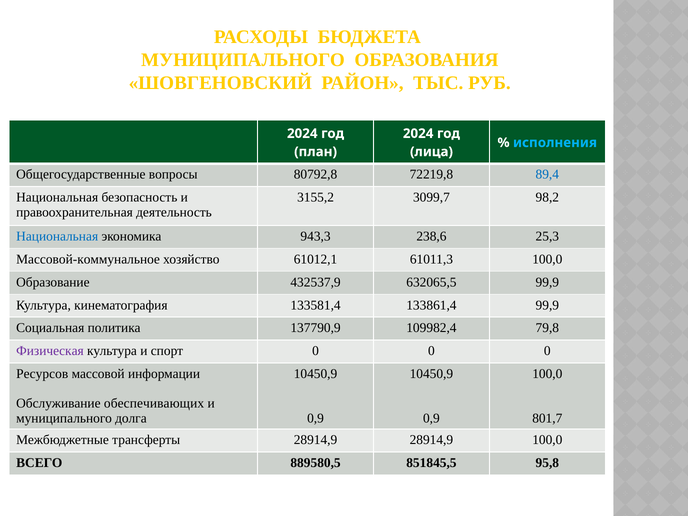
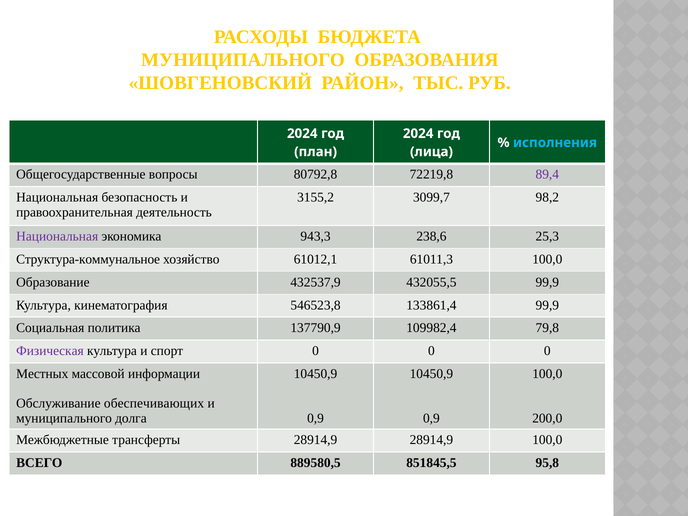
89,4 colour: blue -> purple
Национальная at (57, 236) colour: blue -> purple
Массовой-коммунальное: Массовой-коммунальное -> Структура-коммунальное
632065,5: 632065,5 -> 432055,5
133581,4: 133581,4 -> 546523,8
Ресурсов: Ресурсов -> Местных
801,7: 801,7 -> 200,0
